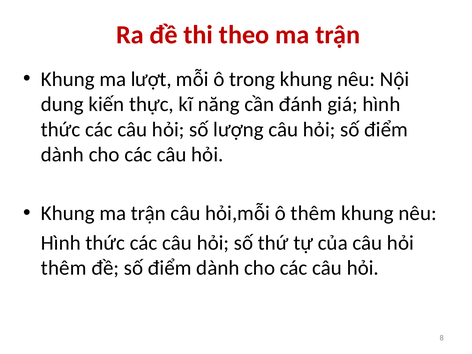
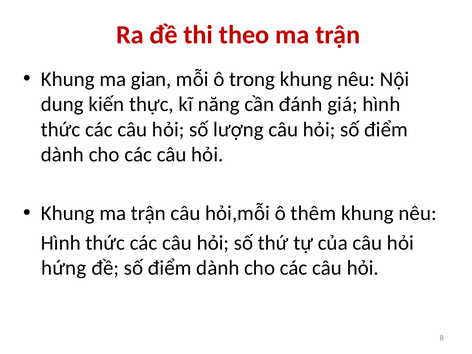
lượt: lượt -> gian
thêm at (64, 268): thêm -> hứng
